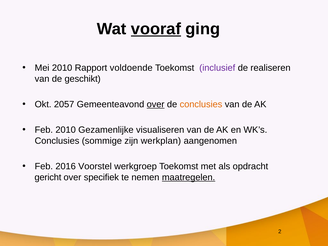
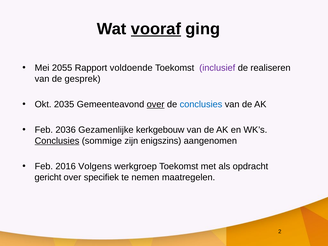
Mei 2010: 2010 -> 2055
geschikt: geschikt -> gesprek
2057: 2057 -> 2035
conclusies at (201, 104) colour: orange -> blue
Feb 2010: 2010 -> 2036
visualiseren: visualiseren -> kerkgebouw
Conclusies at (57, 141) underline: none -> present
werkplan: werkplan -> enigszins
Voorstel: Voorstel -> Volgens
maatregelen underline: present -> none
